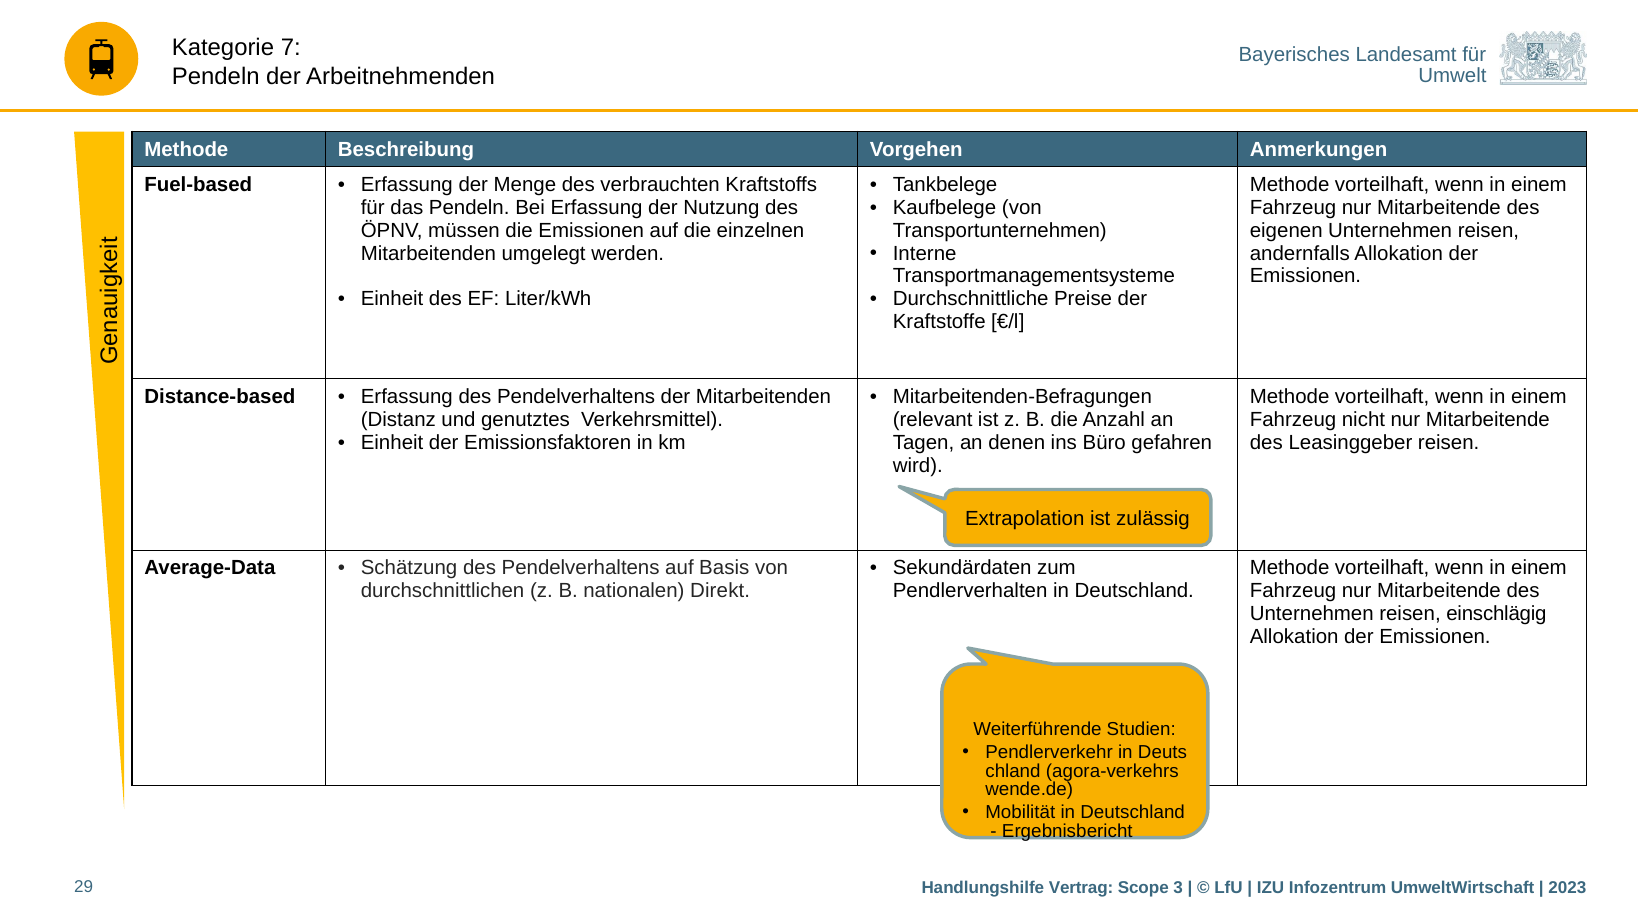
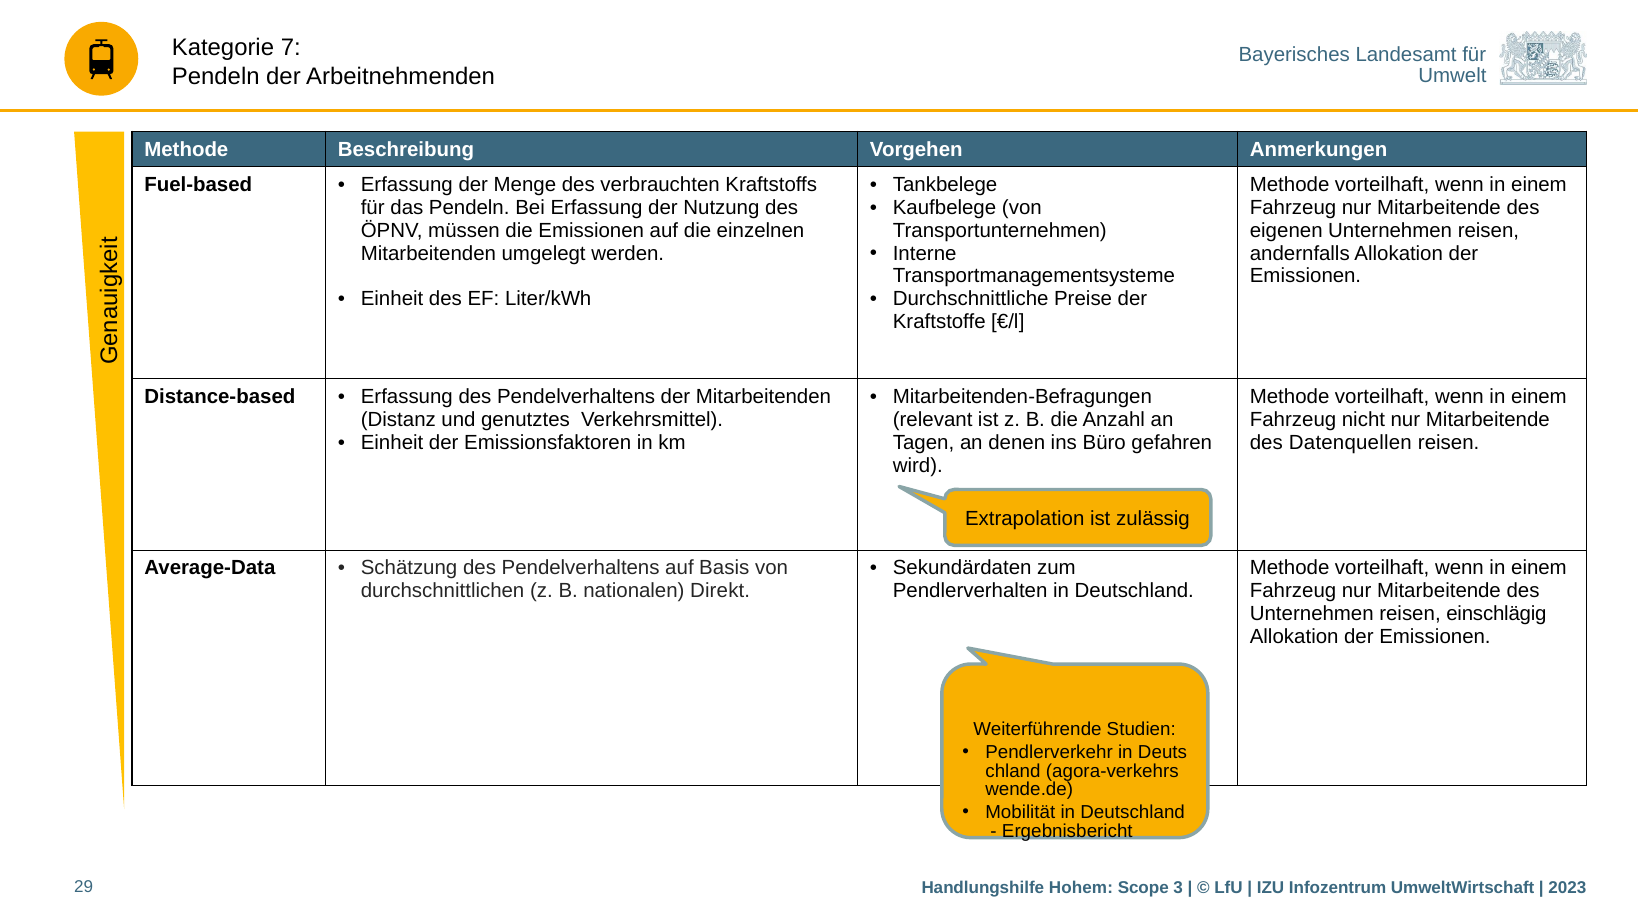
Leasinggeber: Leasinggeber -> Datenquellen
Vertrag: Vertrag -> Hohem
